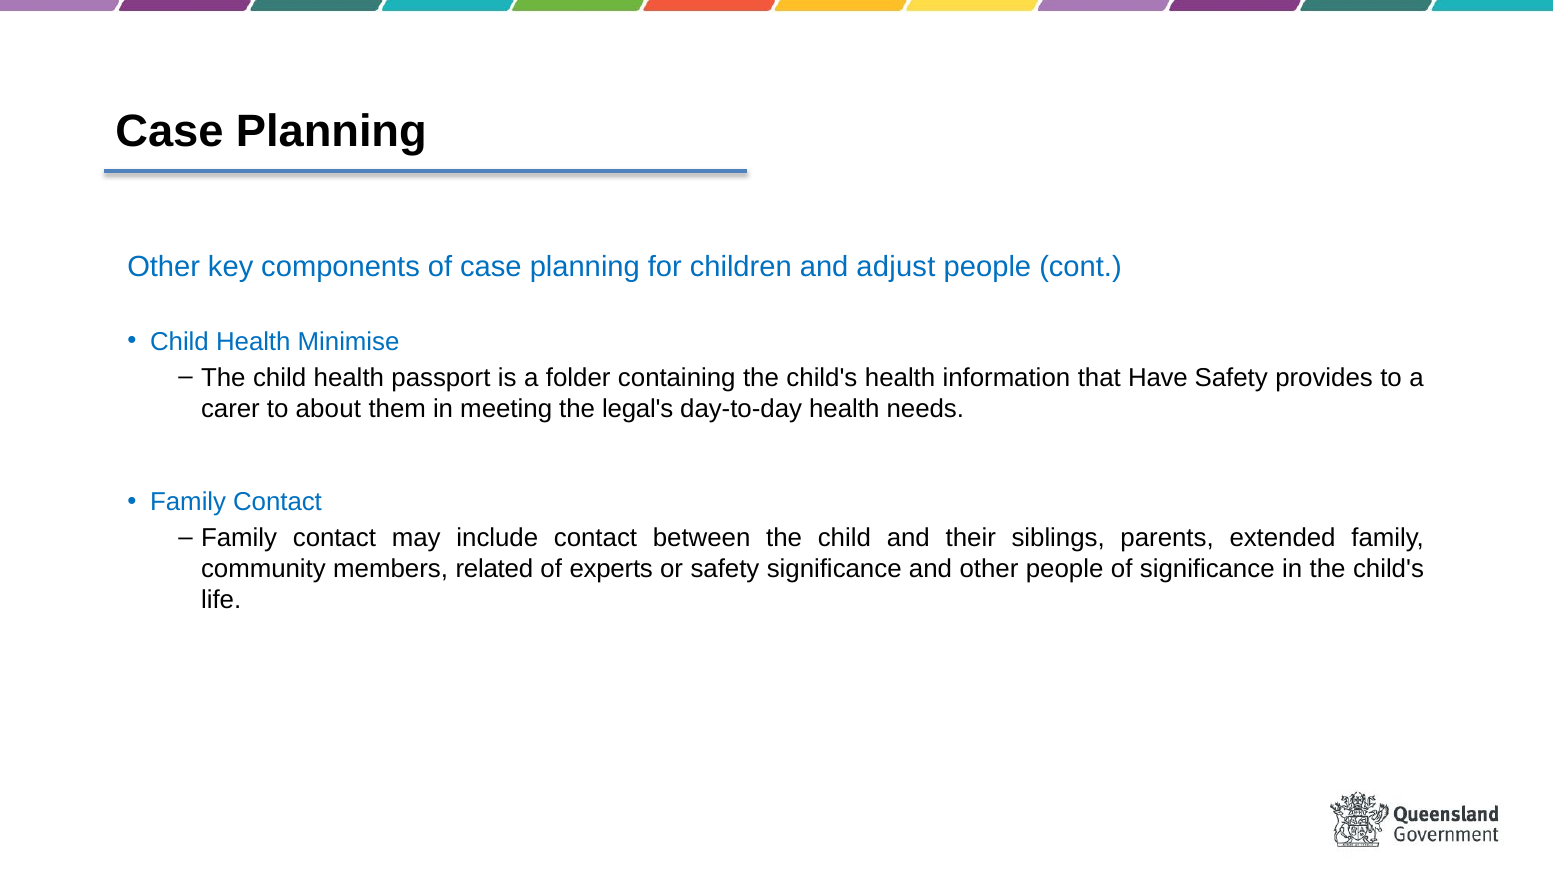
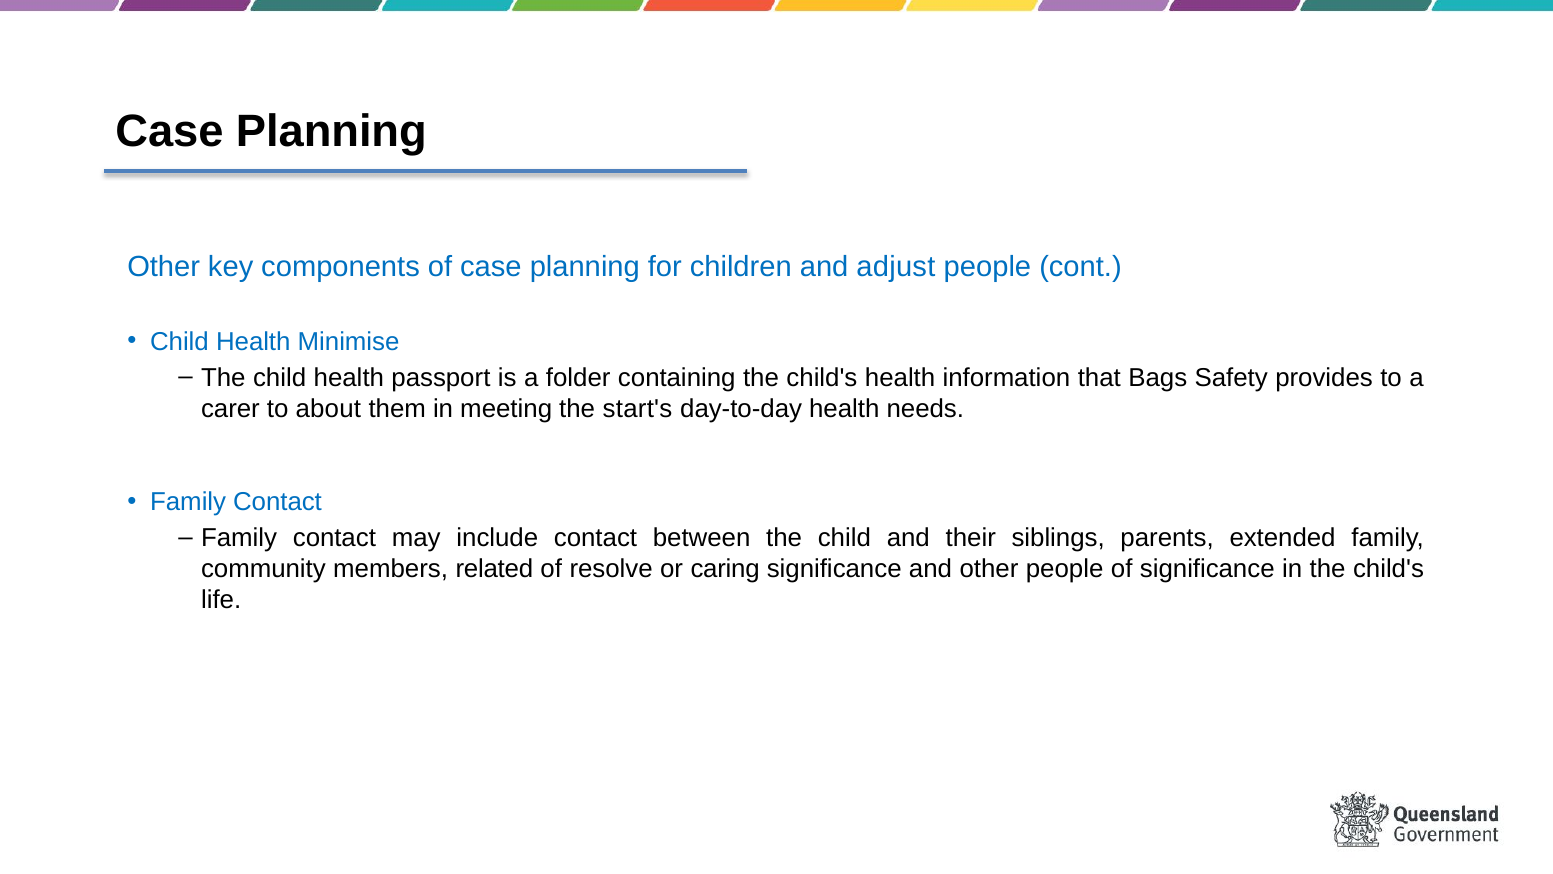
Have: Have -> Bags
legal's: legal's -> start's
experts: experts -> resolve
or safety: safety -> caring
